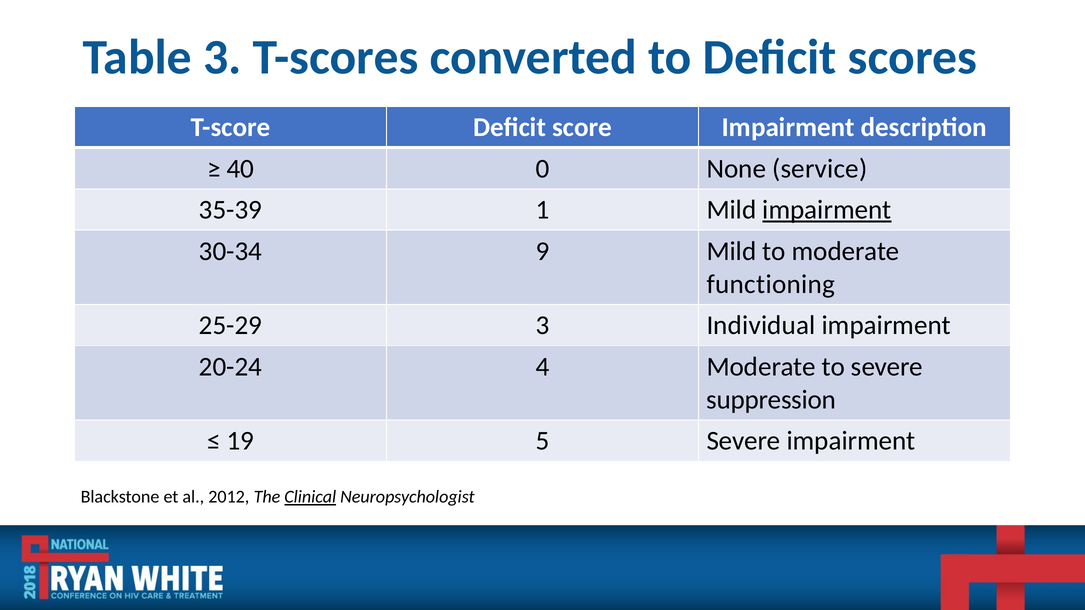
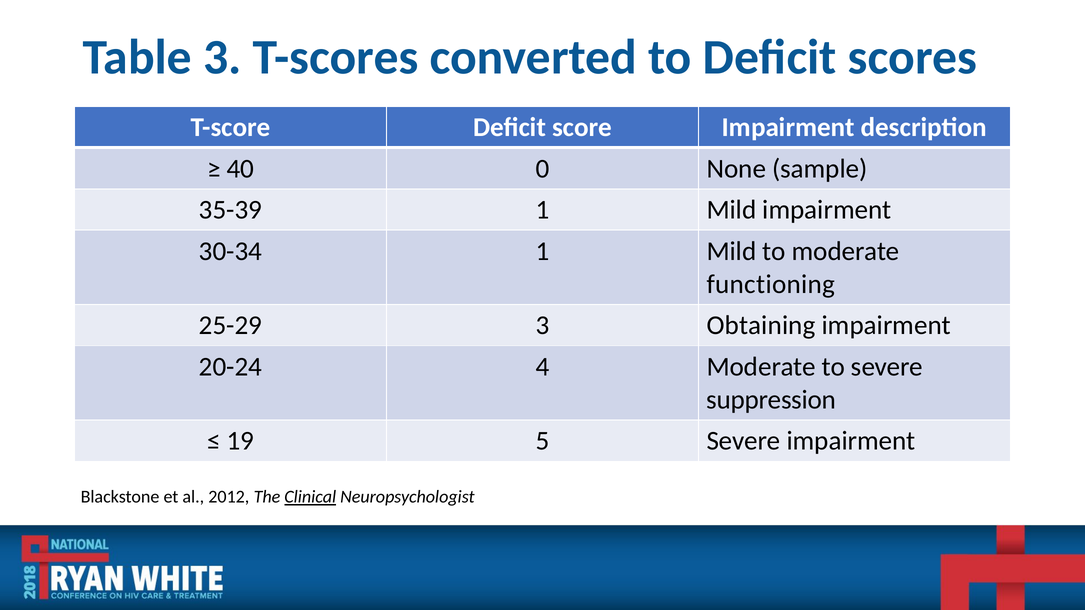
service: service -> sample
impairment at (827, 210) underline: present -> none
30-34 9: 9 -> 1
Individual: Individual -> Obtaining
